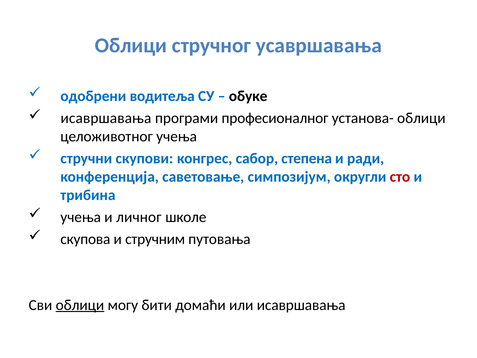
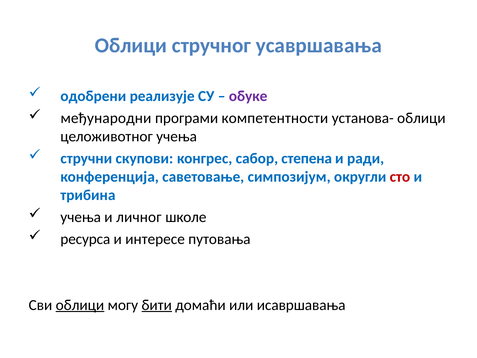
водитеља: водитеља -> реализује
обуке colour: black -> purple
исавршавања at (106, 118): исавршавања -> међународни
професионалног: професионалног -> компетентности
скупова: скупова -> ресурса
стручним: стручним -> интересе
бити underline: none -> present
